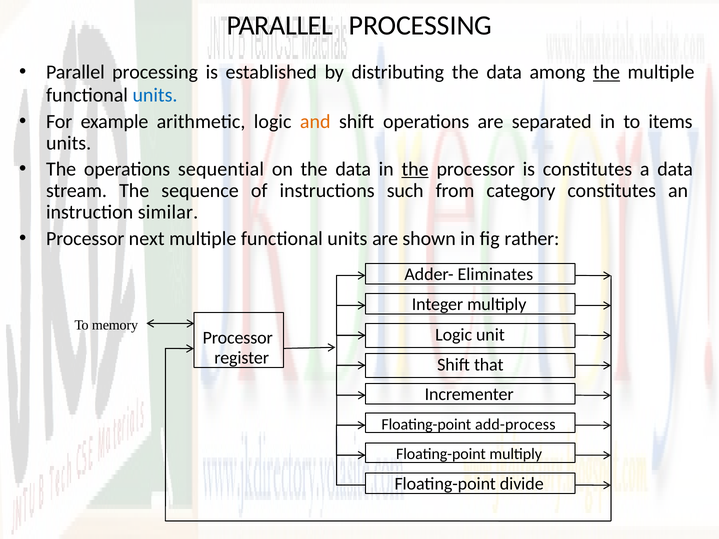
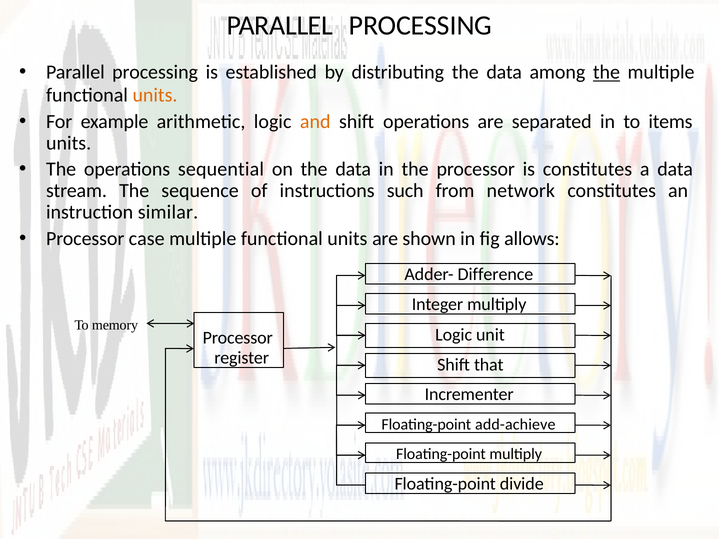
units at (155, 95) colour: blue -> orange
the at (415, 169) underline: present -> none
category: category -> network
next: next -> case
rather: rather -> allows
Eliminates: Eliminates -> Difference
add-process: add-process -> add-achieve
